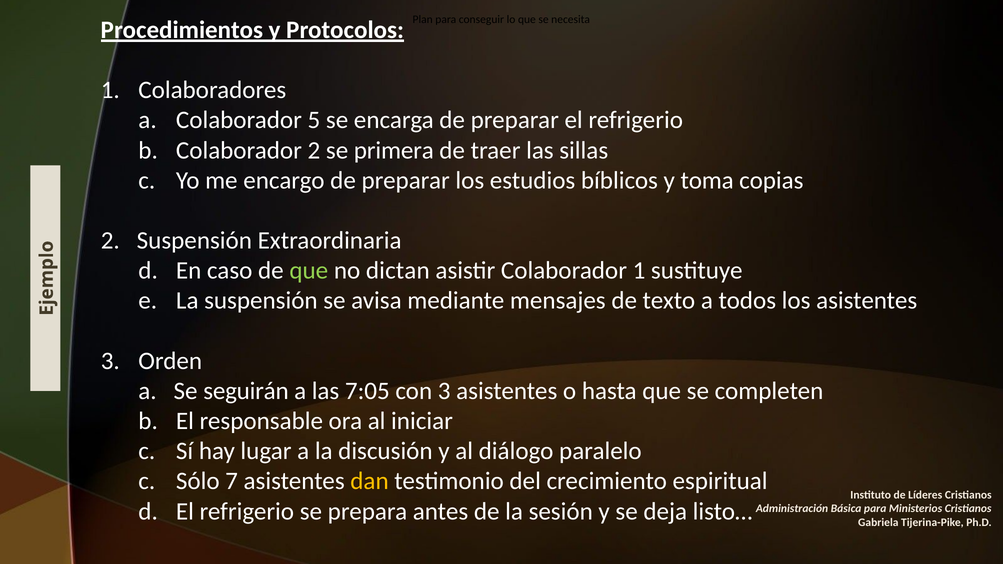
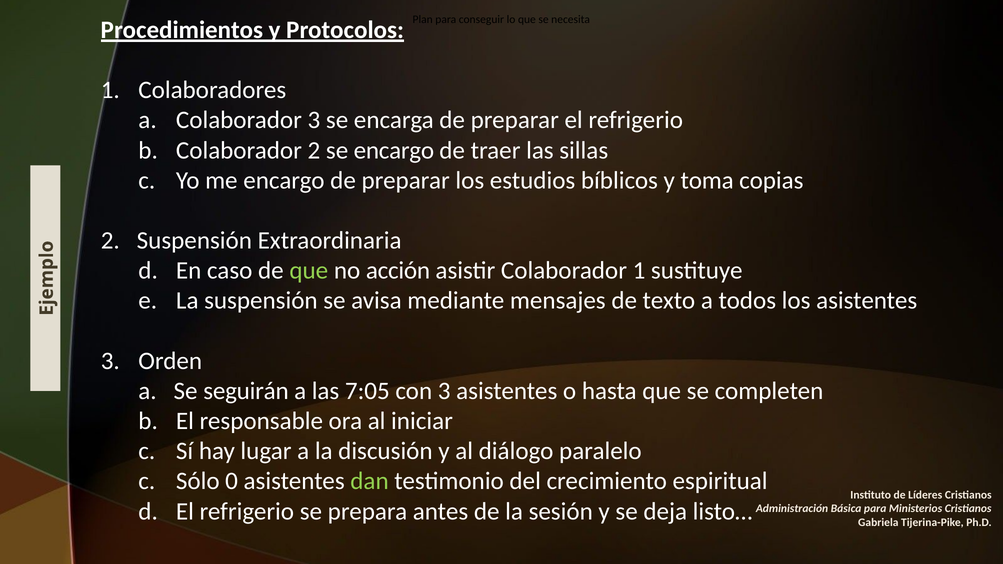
Colaborador 5: 5 -> 3
se primera: primera -> encargo
dictan: dictan -> acción
7: 7 -> 0
dan colour: yellow -> light green
